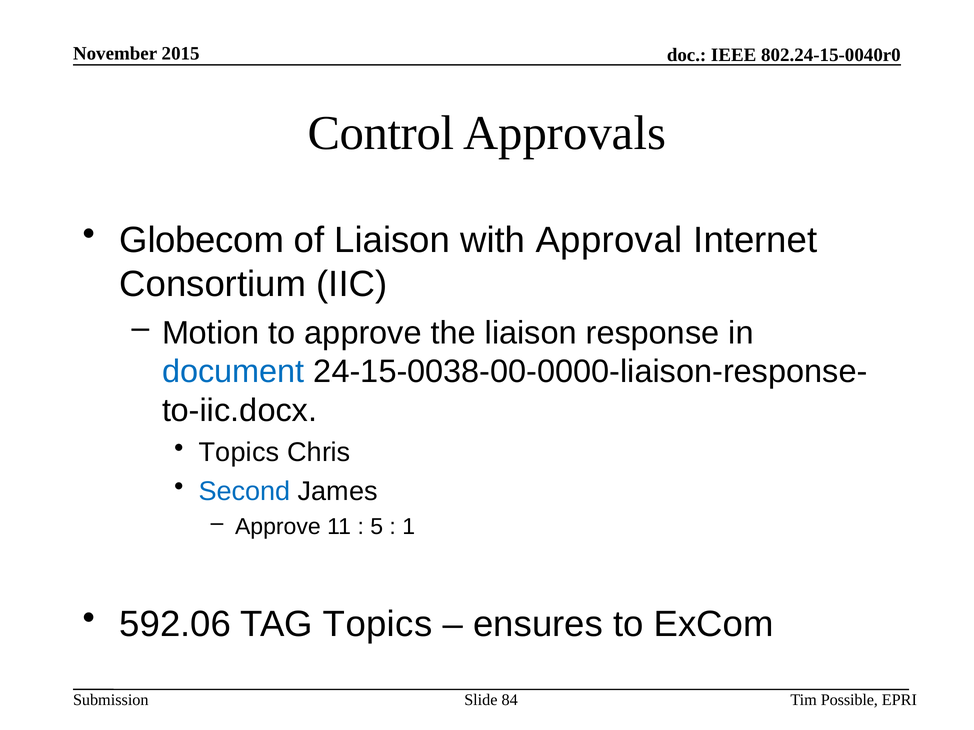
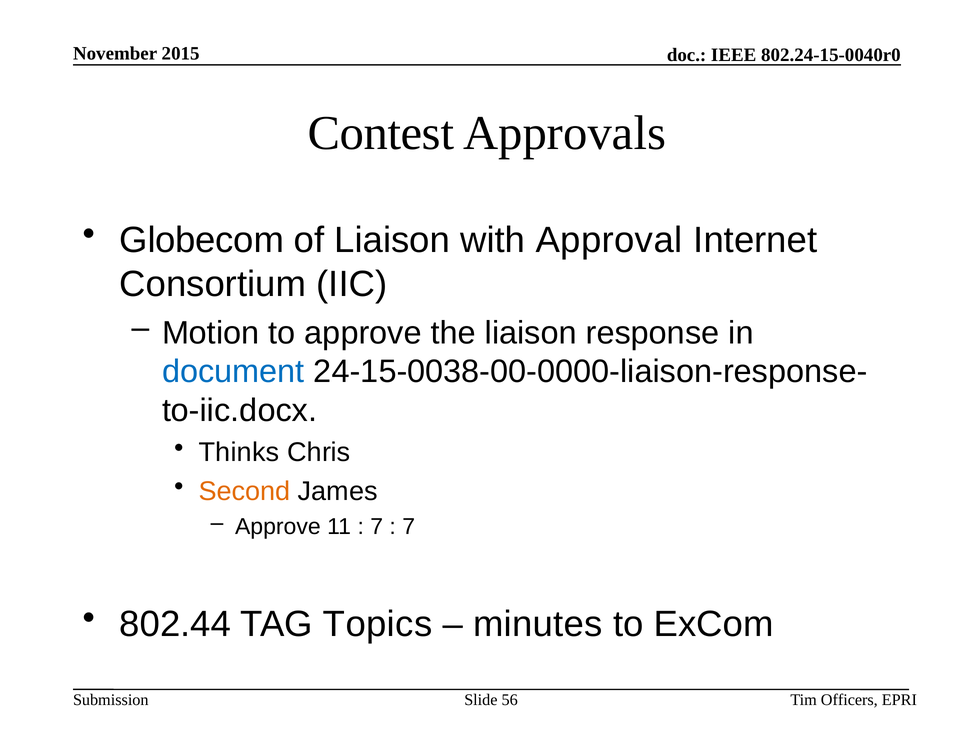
Control: Control -> Contest
Topics at (239, 453): Topics -> Thinks
Second colour: blue -> orange
5 at (377, 527): 5 -> 7
1 at (409, 527): 1 -> 7
592.06: 592.06 -> 802.44
ensures: ensures -> minutes
84: 84 -> 56
Possible: Possible -> Officers
